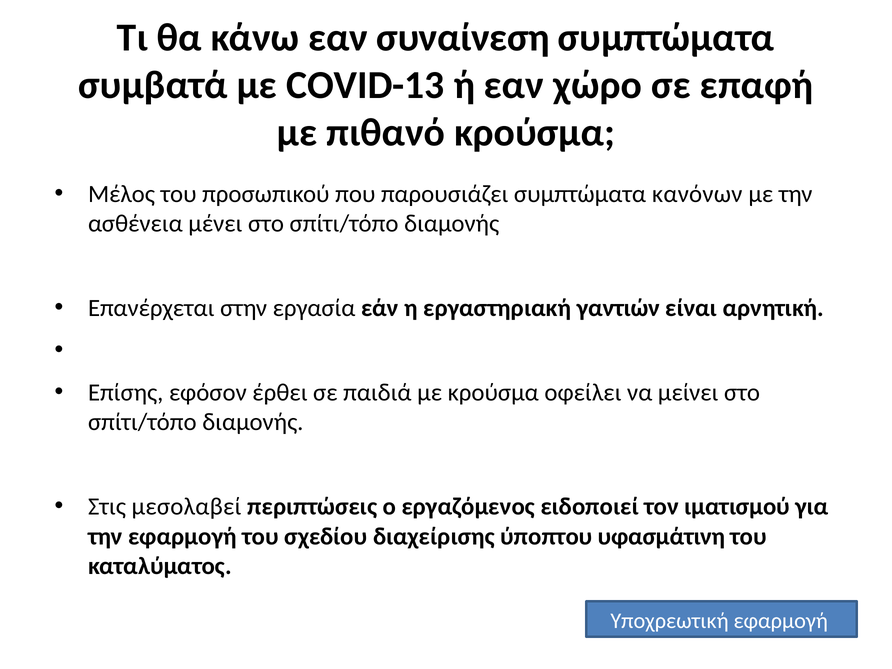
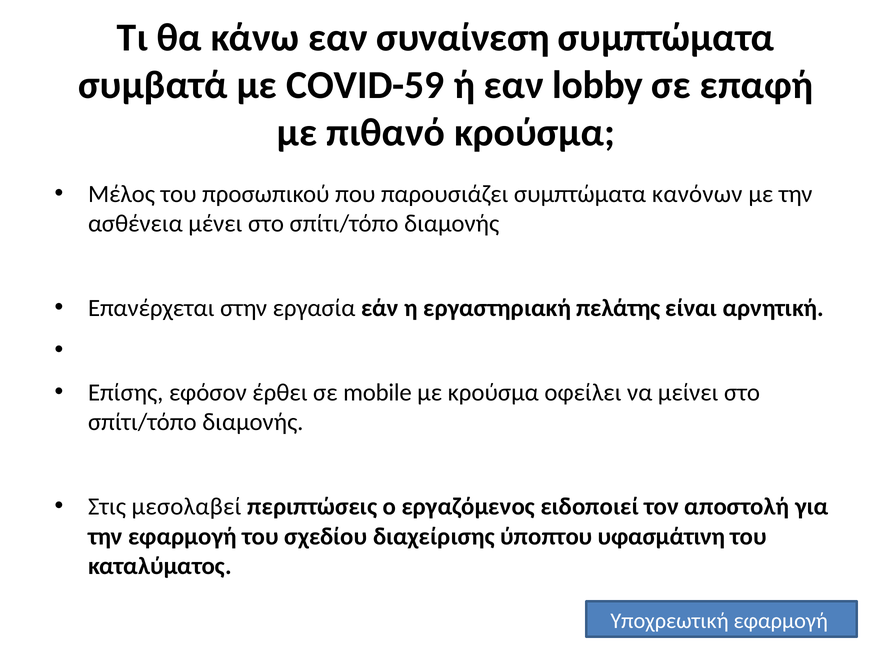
COVID-13: COVID-13 -> COVID-59
χώρο: χώρο -> lobby
γαντιών: γαντιών -> πελάτης
παιδιά: παιδιά -> mobile
ιματισμού: ιματισμού -> αποστολή
